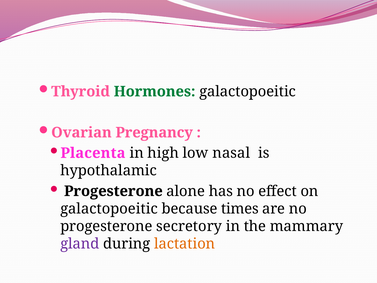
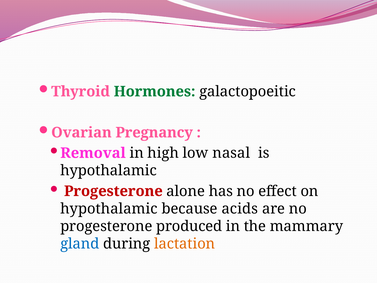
Placenta: Placenta -> Removal
Progesterone at (113, 191) colour: black -> red
galactopoeitic at (109, 209): galactopoeitic -> hypothalamic
times: times -> acids
secretory: secretory -> produced
gland colour: purple -> blue
